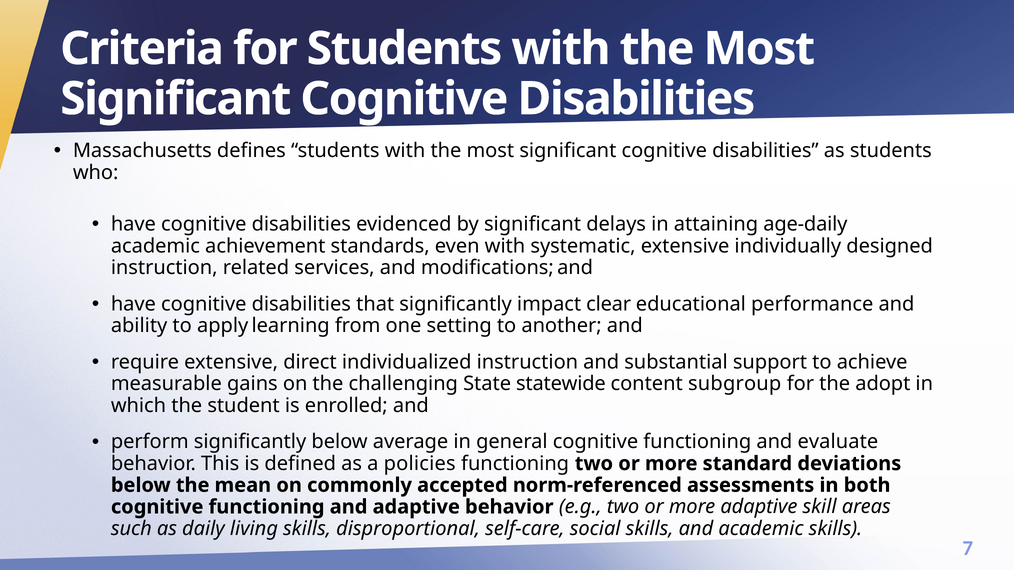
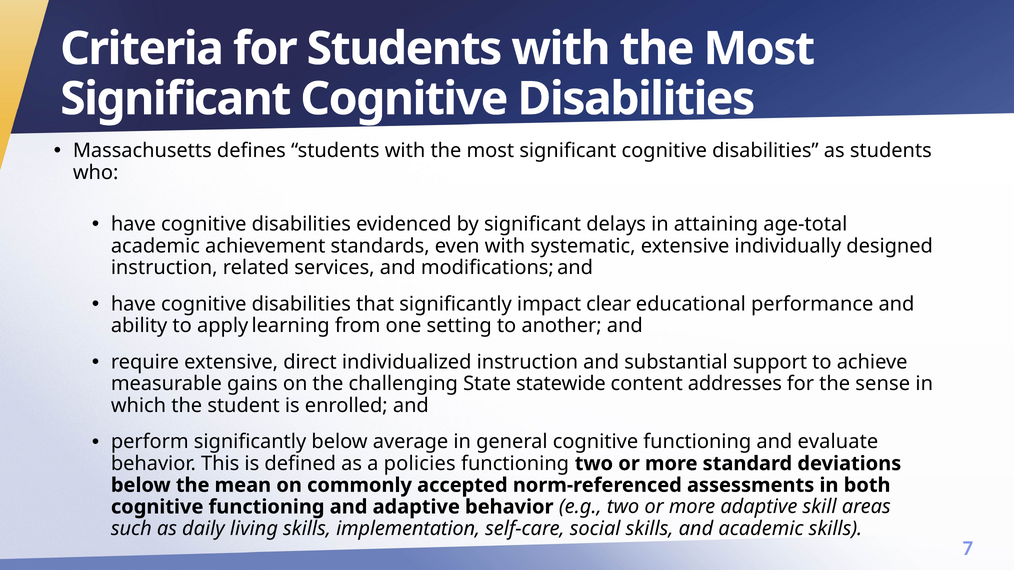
age-daily: age-daily -> age-total
subgroup: subgroup -> addresses
adopt: adopt -> sense
disproportional: disproportional -> implementation
